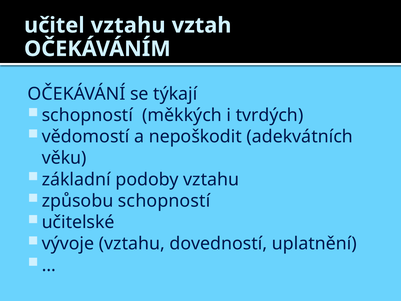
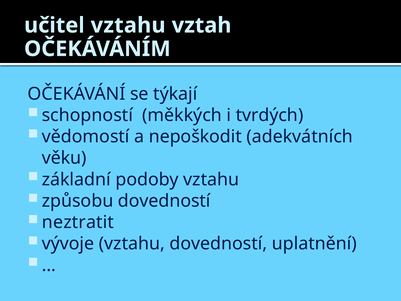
způsobu schopností: schopností -> dovedností
učitelské: učitelské -> neztratit
